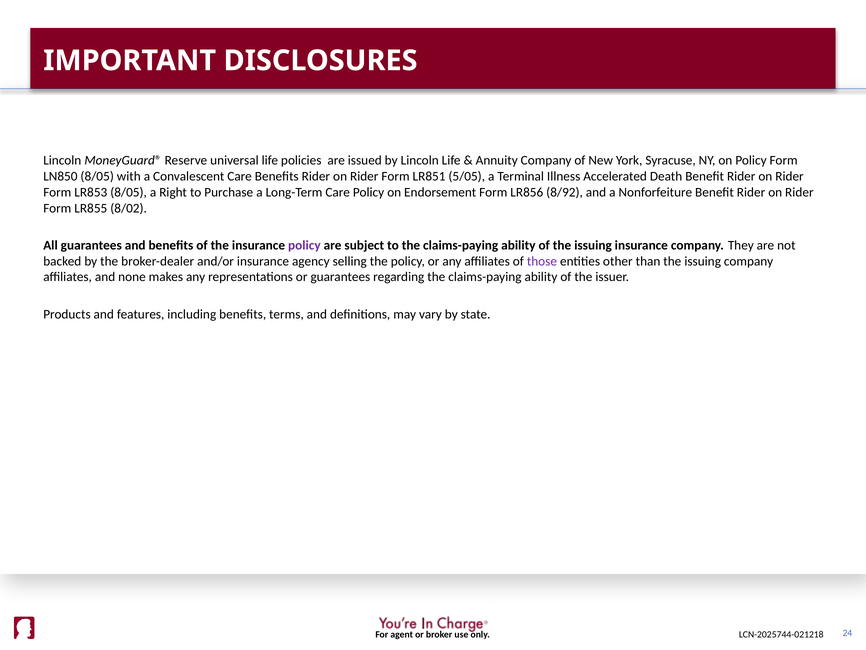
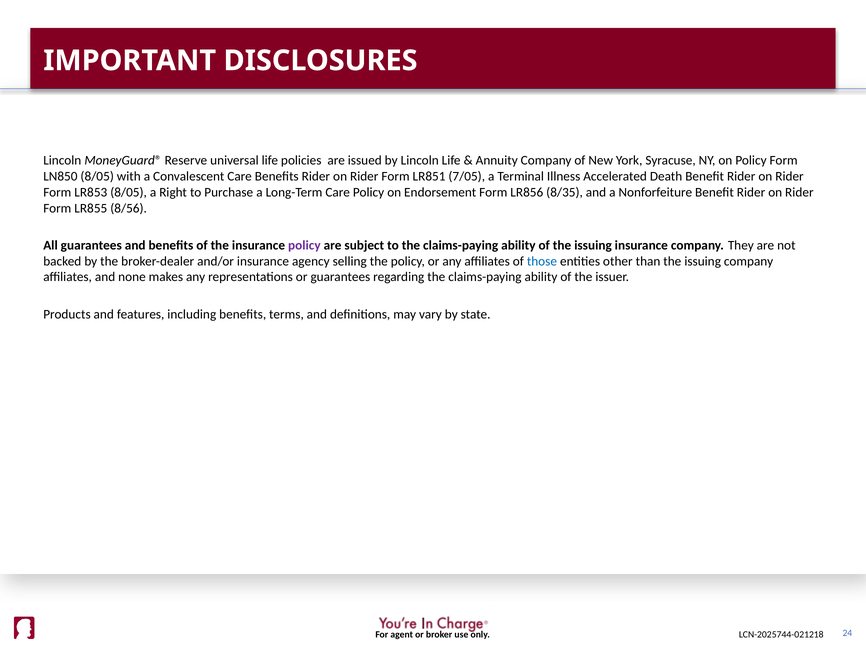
5/05: 5/05 -> 7/05
8/92: 8/92 -> 8/35
8/02: 8/02 -> 8/56
those colour: purple -> blue
